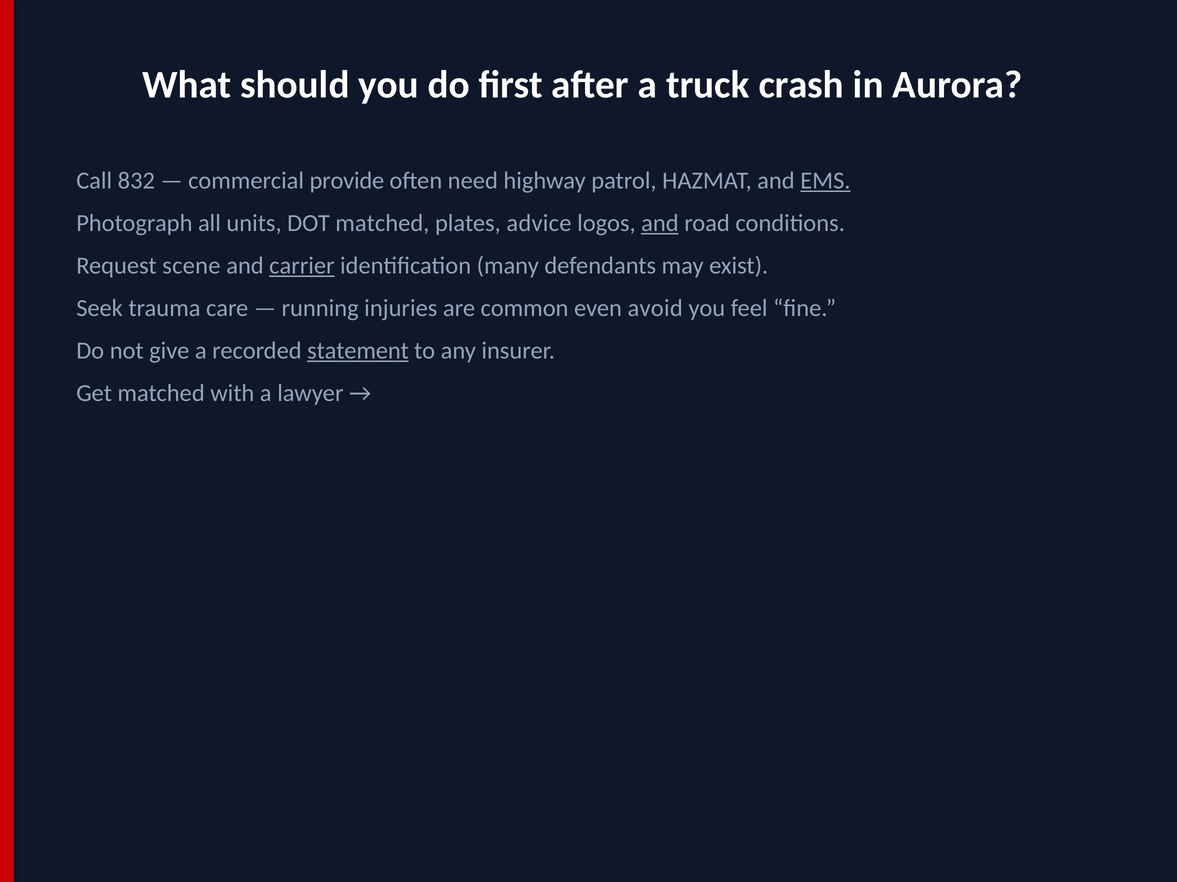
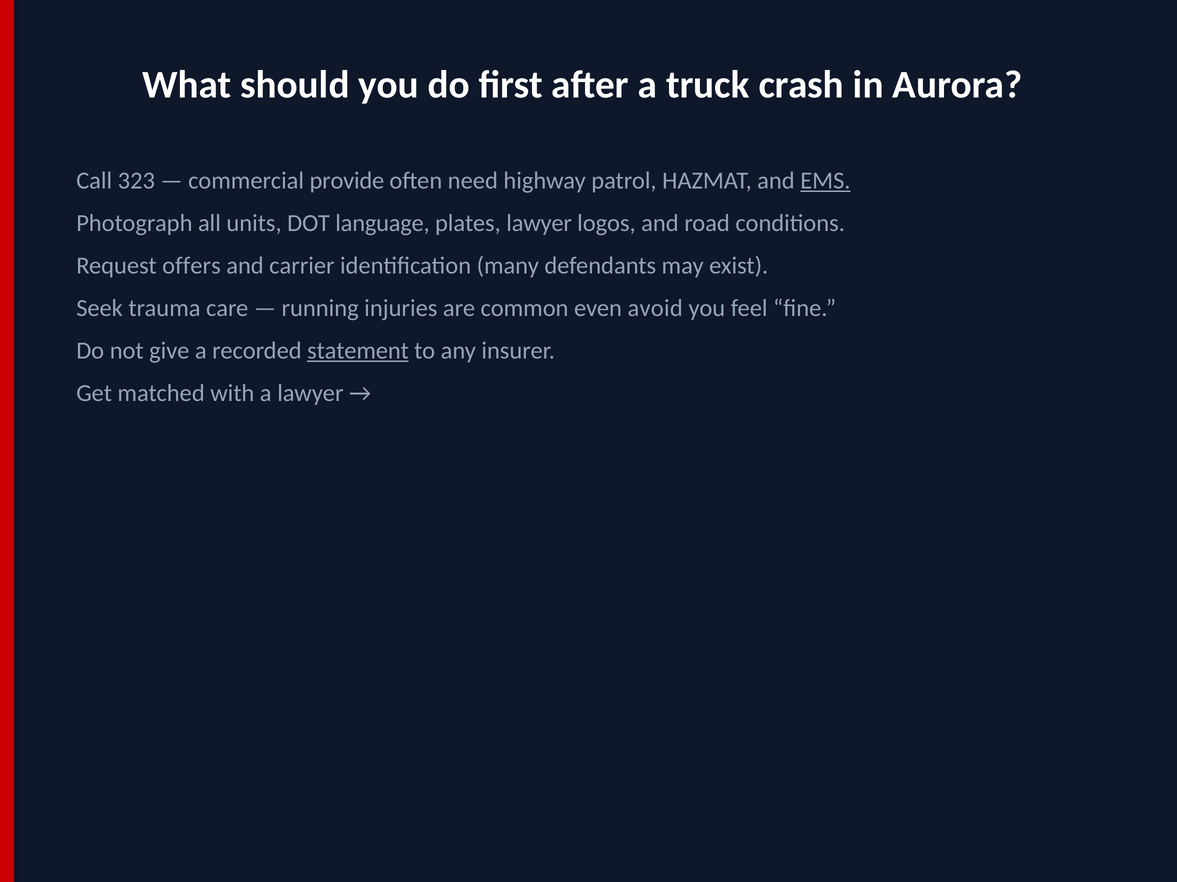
832: 832 -> 323
DOT matched: matched -> language
plates advice: advice -> lawyer
and at (660, 224) underline: present -> none
scene: scene -> offers
carrier underline: present -> none
